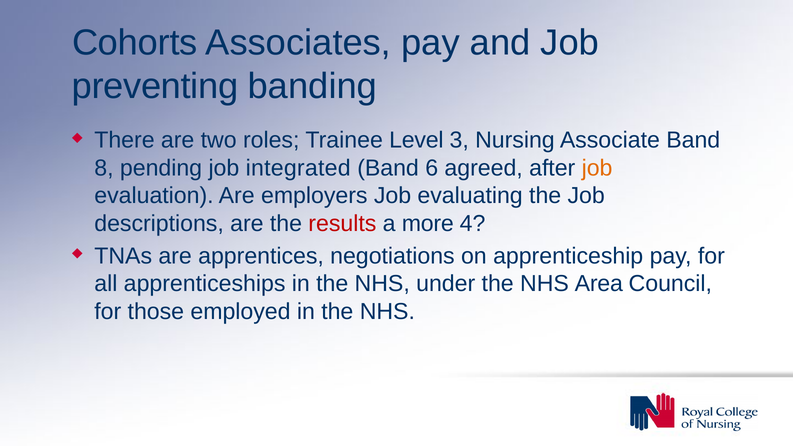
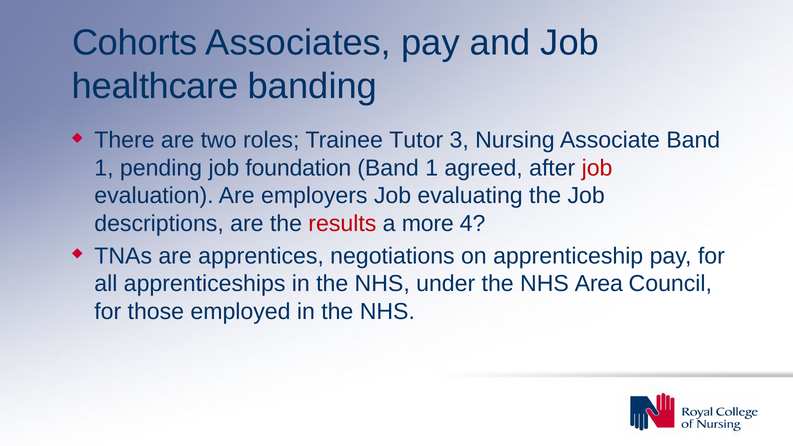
preventing: preventing -> healthcare
Level: Level -> Tutor
8 at (104, 168): 8 -> 1
integrated: integrated -> foundation
6 at (432, 168): 6 -> 1
job at (597, 168) colour: orange -> red
